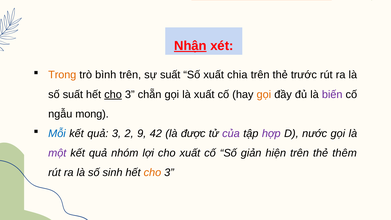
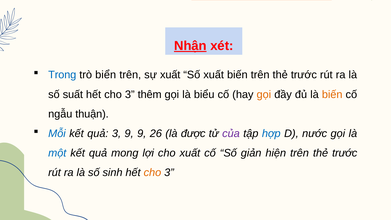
Trong colour: orange -> blue
bình: bình -> biển
sự suất: suất -> xuất
xuất chia: chia -> biến
cho at (113, 94) underline: present -> none
chẵn: chẵn -> thêm
là xuất: xuất -> biểu
biến at (332, 94) colour: purple -> orange
mong: mong -> thuận
3 2: 2 -> 9
42: 42 -> 26
hợp colour: purple -> blue
một colour: purple -> blue
nhóm: nhóm -> mong
hiện trên thẻ thêm: thêm -> trước
